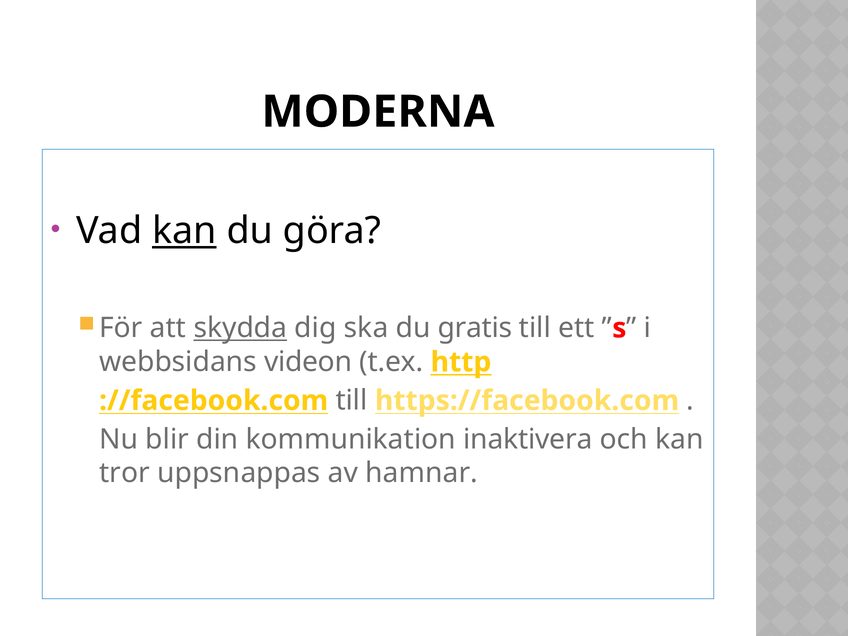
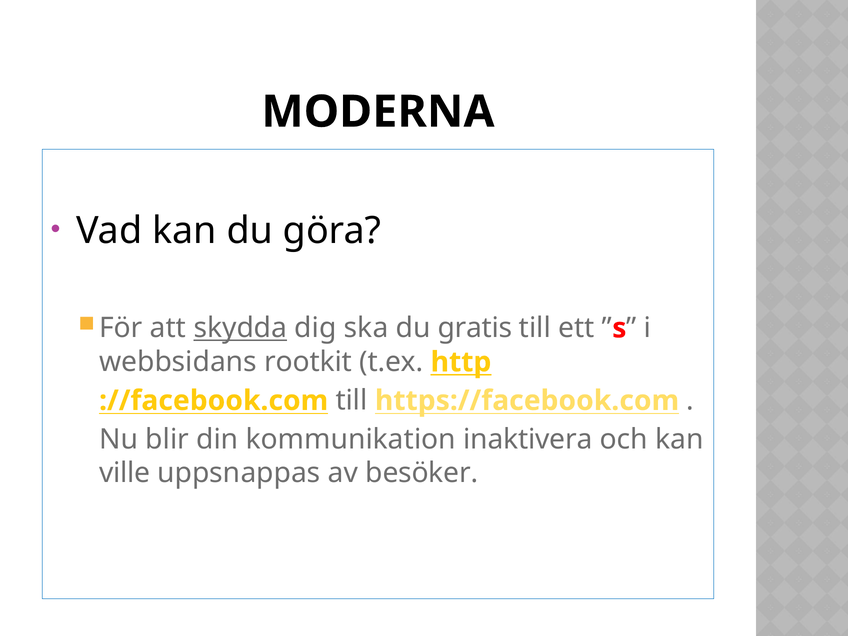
kan at (184, 231) underline: present -> none
videon: videon -> rootkit
tror: tror -> ville
hamnar: hamnar -> besöker
